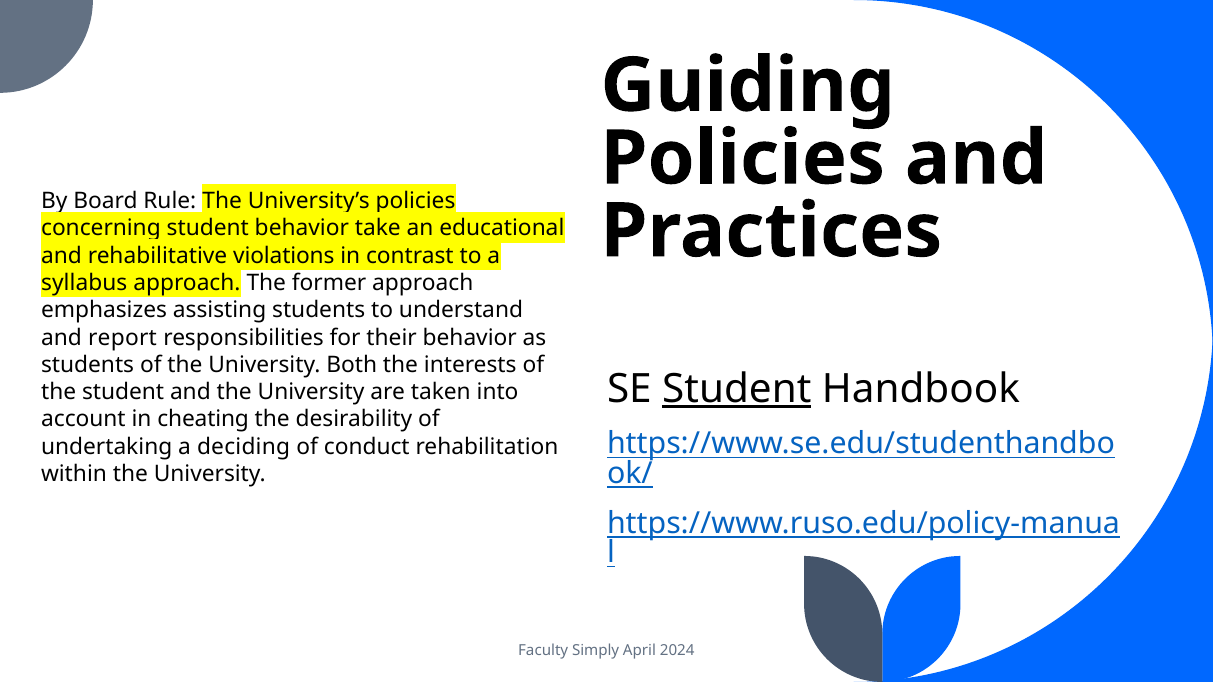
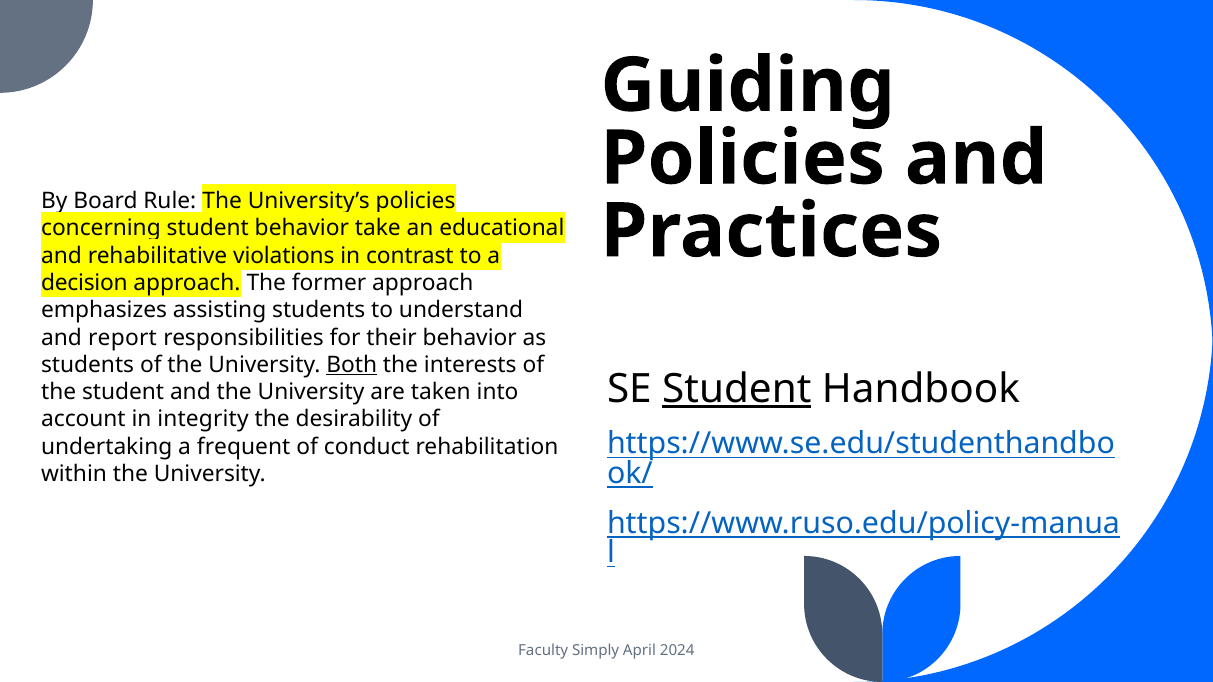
syllabus: syllabus -> decision
Both underline: none -> present
cheating: cheating -> integrity
deciding: deciding -> frequent
